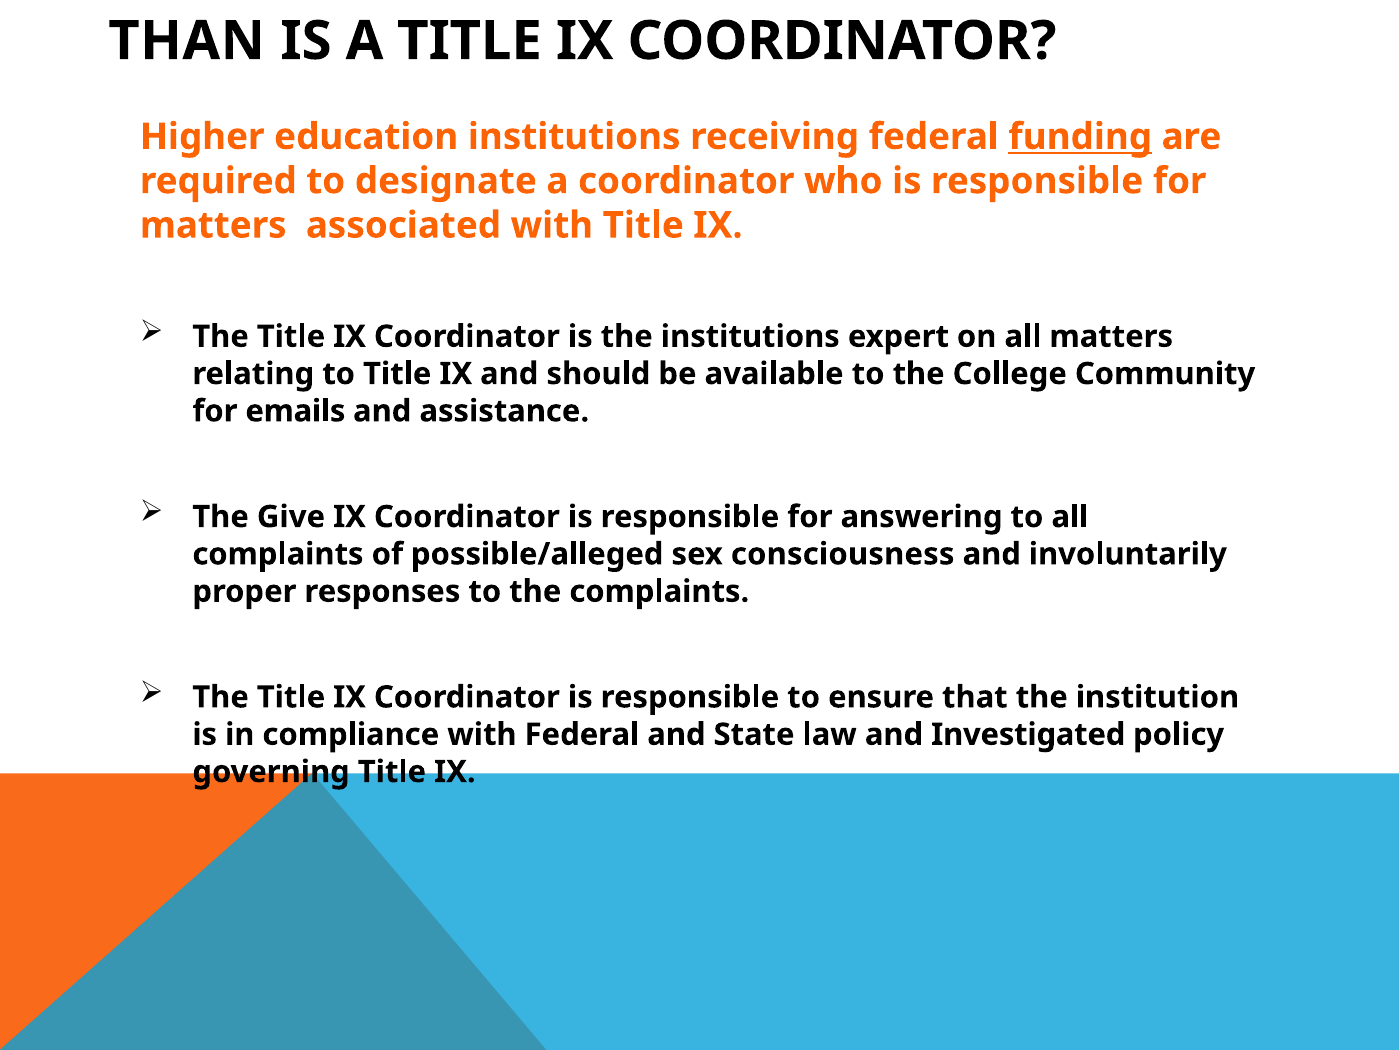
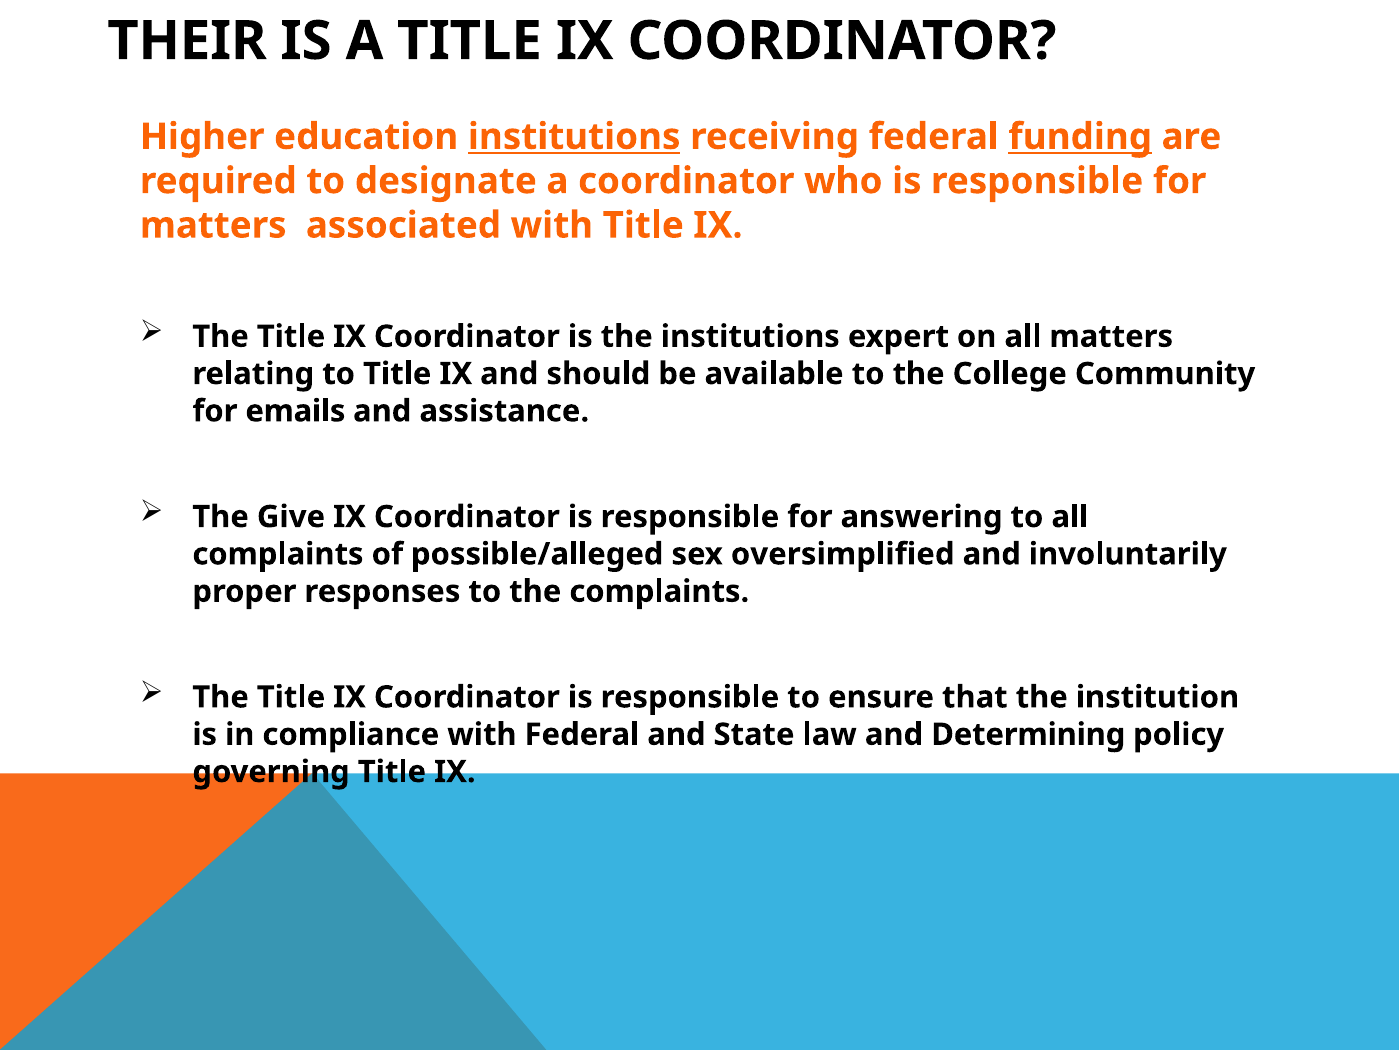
THAN: THAN -> THEIR
institutions at (574, 137) underline: none -> present
consciousness: consciousness -> oversimplified
Investigated: Investigated -> Determining
